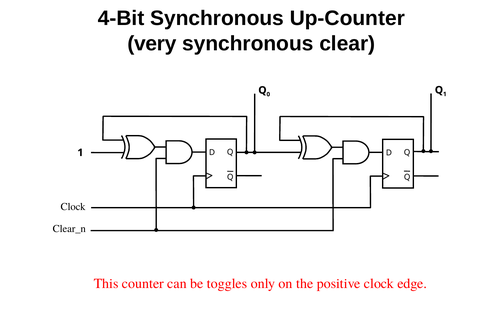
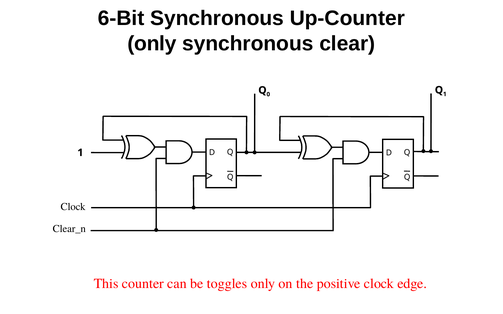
4-Bit: 4-Bit -> 6-Bit
very at (152, 44): very -> only
